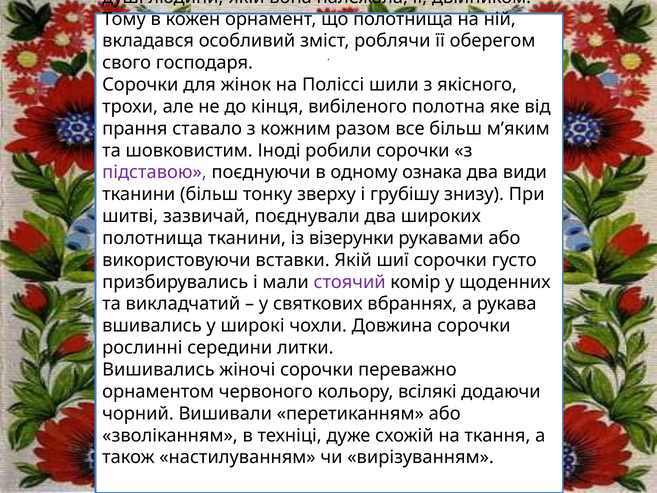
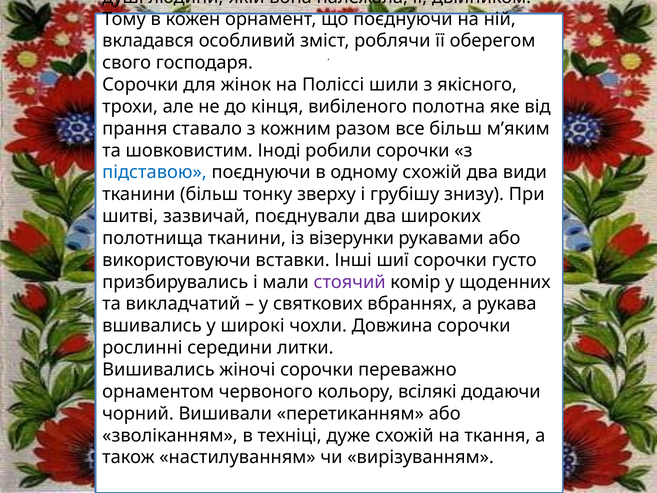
що полотнища: полотнища -> поєднуючи
підставою colour: purple -> blue
одному ознака: ознака -> схожій
вставки Якій: Якій -> Інші
